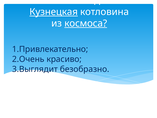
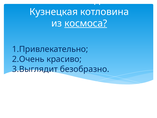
Кузнецкая underline: present -> none
